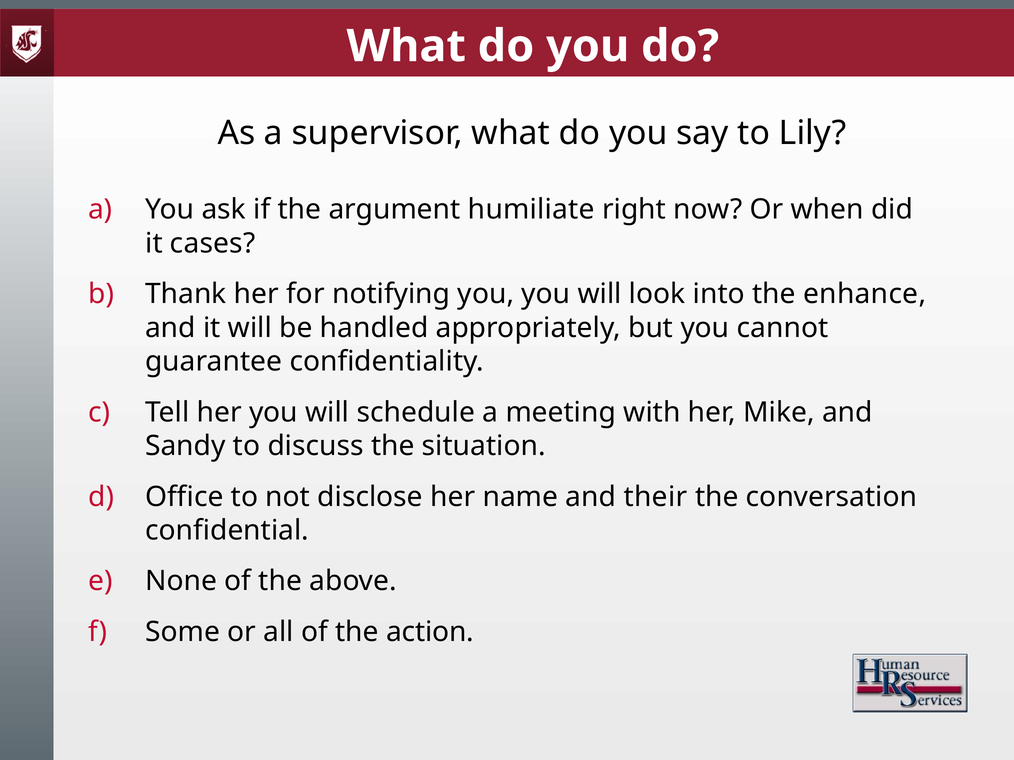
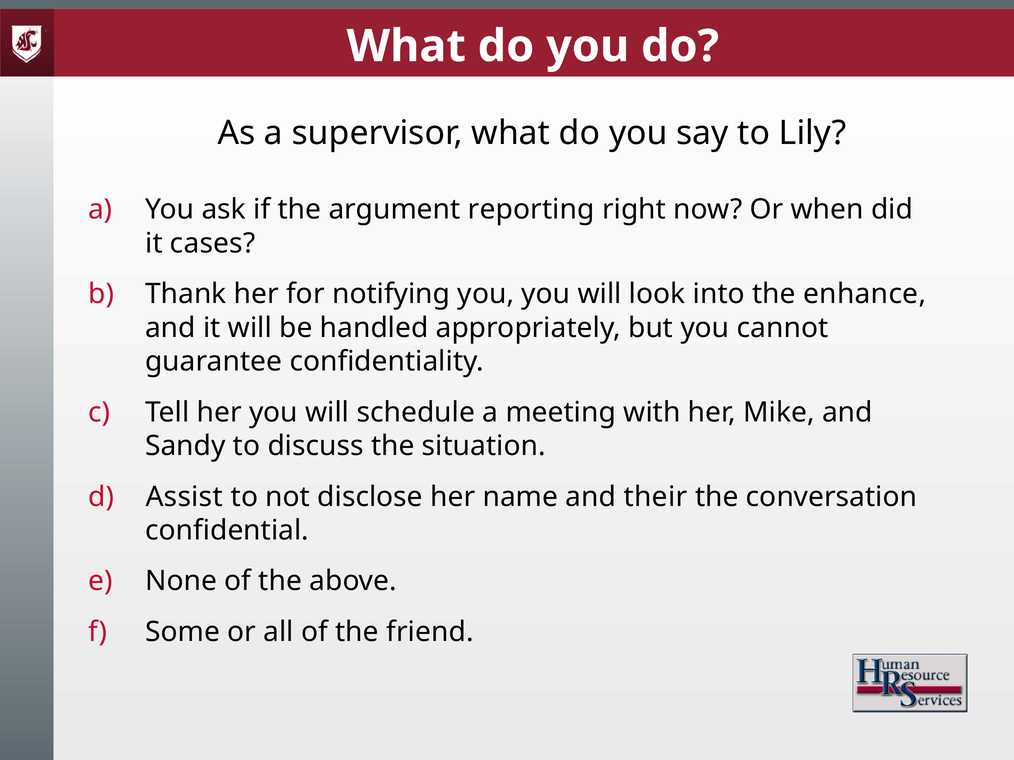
humiliate: humiliate -> reporting
Office: Office -> Assist
action: action -> friend
